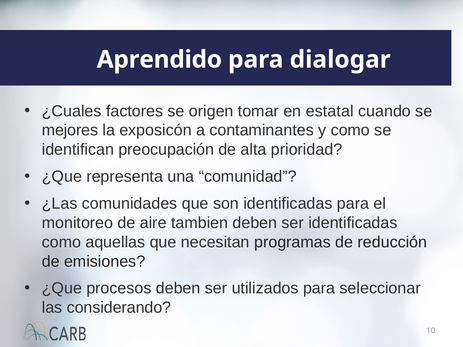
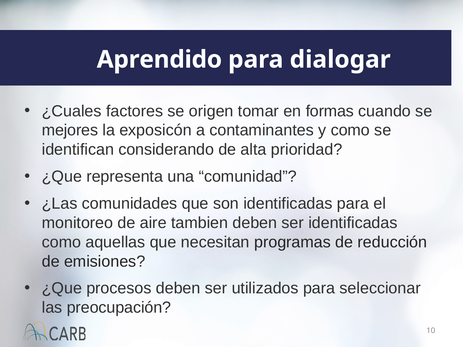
estatal: estatal -> formas
preocupación: preocupación -> considerando
considerando: considerando -> preocupación
